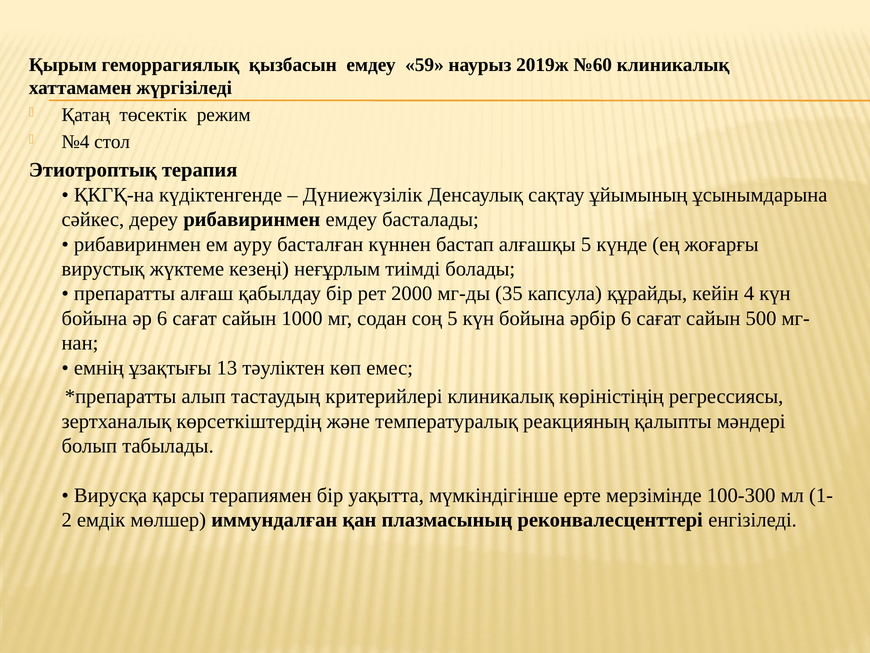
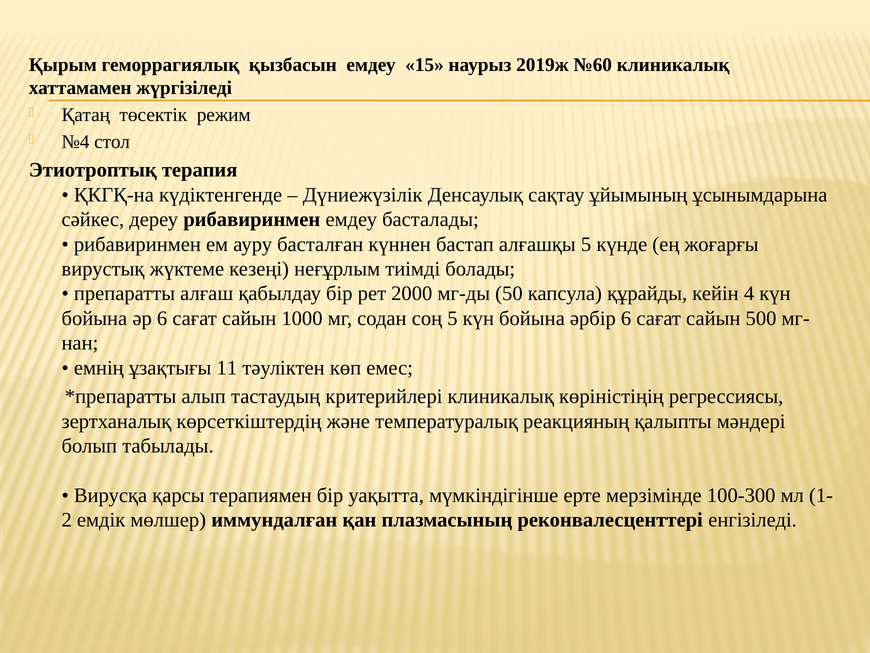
59: 59 -> 15
35: 35 -> 50
13: 13 -> 11
